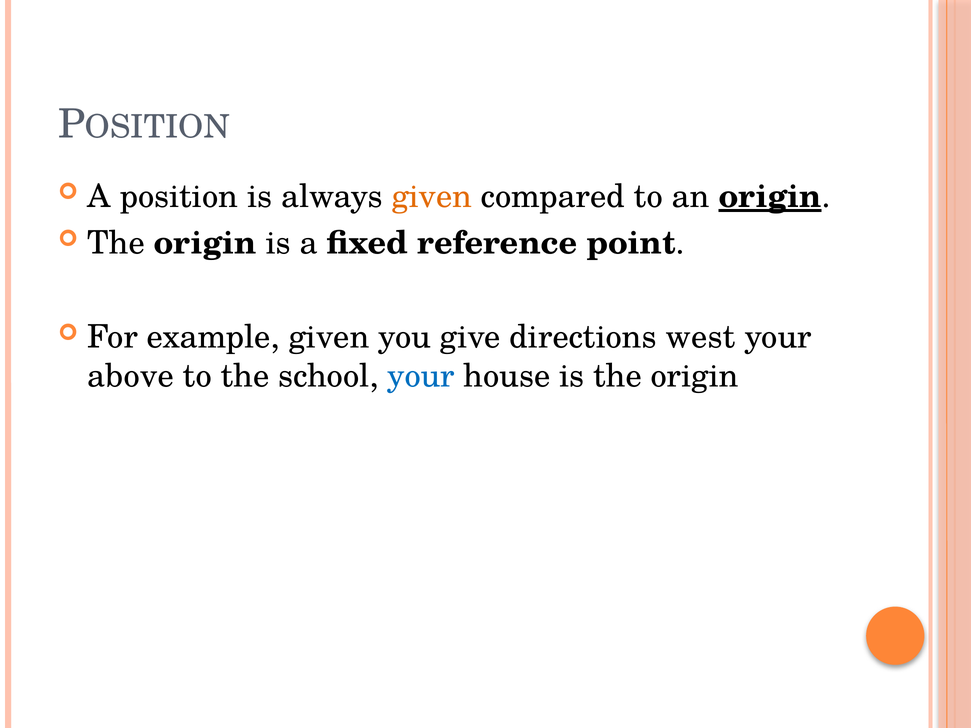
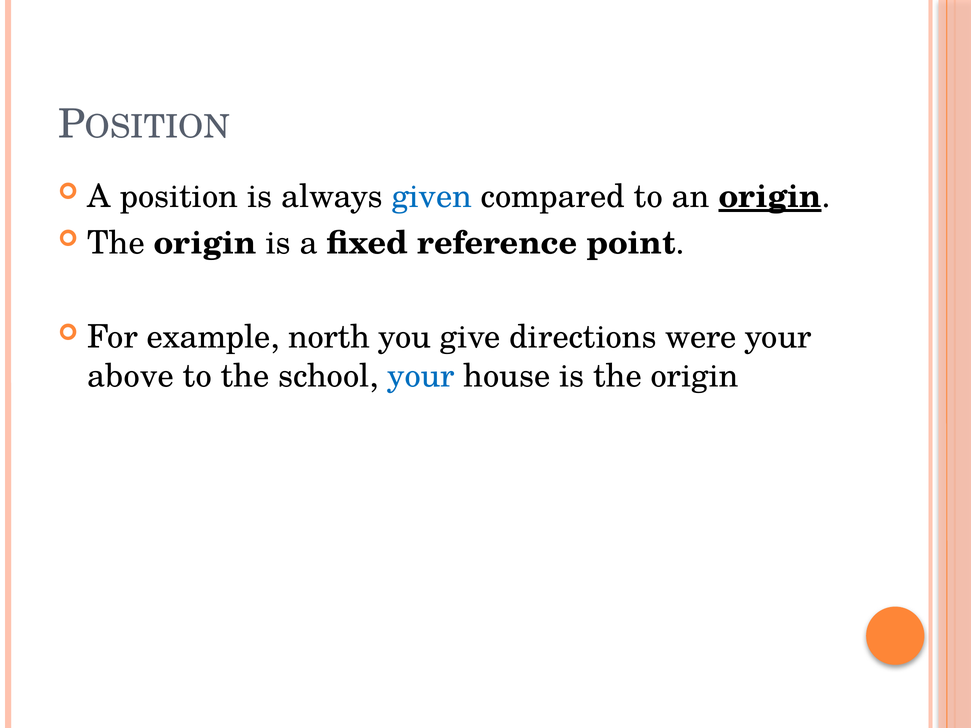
given at (432, 196) colour: orange -> blue
example given: given -> north
west: west -> were
